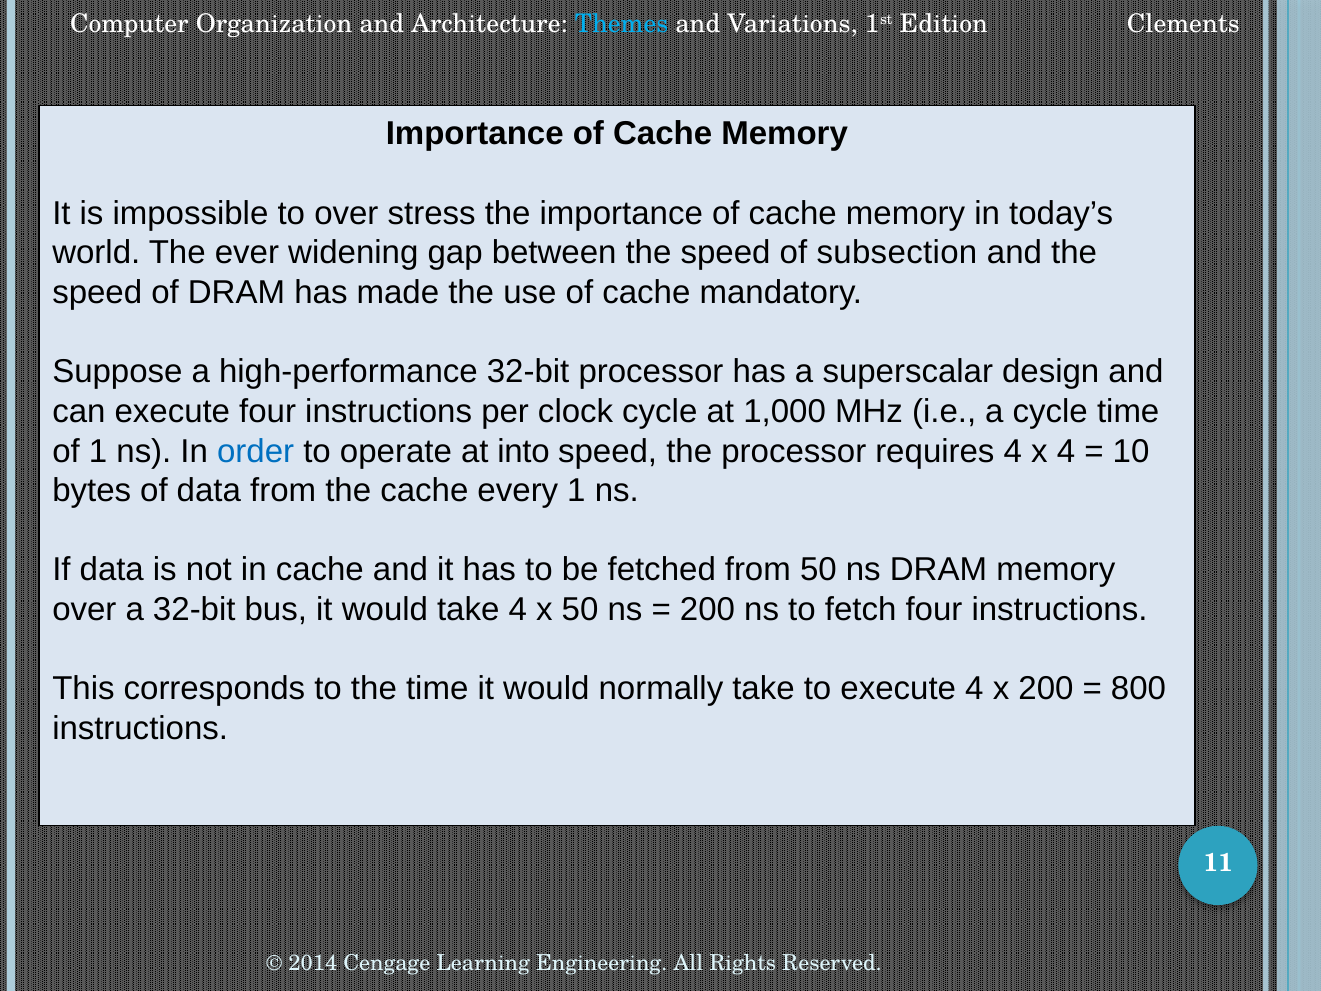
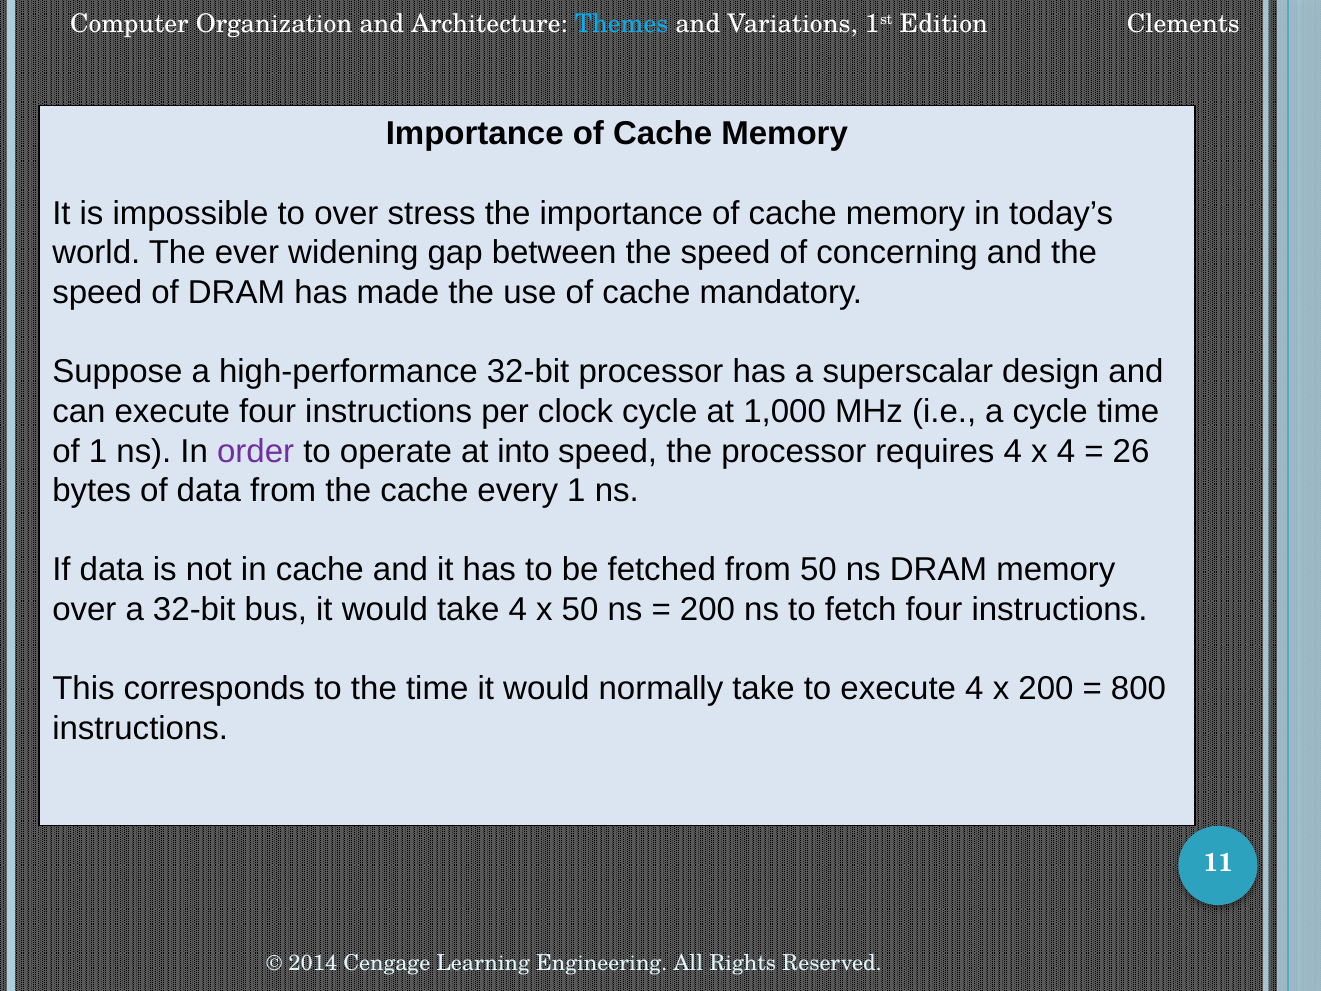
subsection: subsection -> concerning
order colour: blue -> purple
10: 10 -> 26
